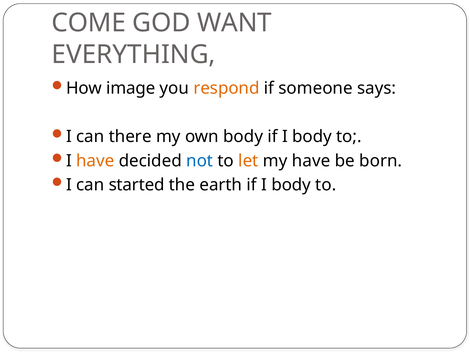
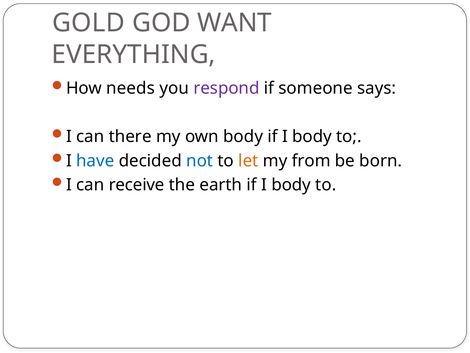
COME: COME -> GOLD
image: image -> needs
respond colour: orange -> purple
have at (95, 161) colour: orange -> blue
my have: have -> from
started: started -> receive
